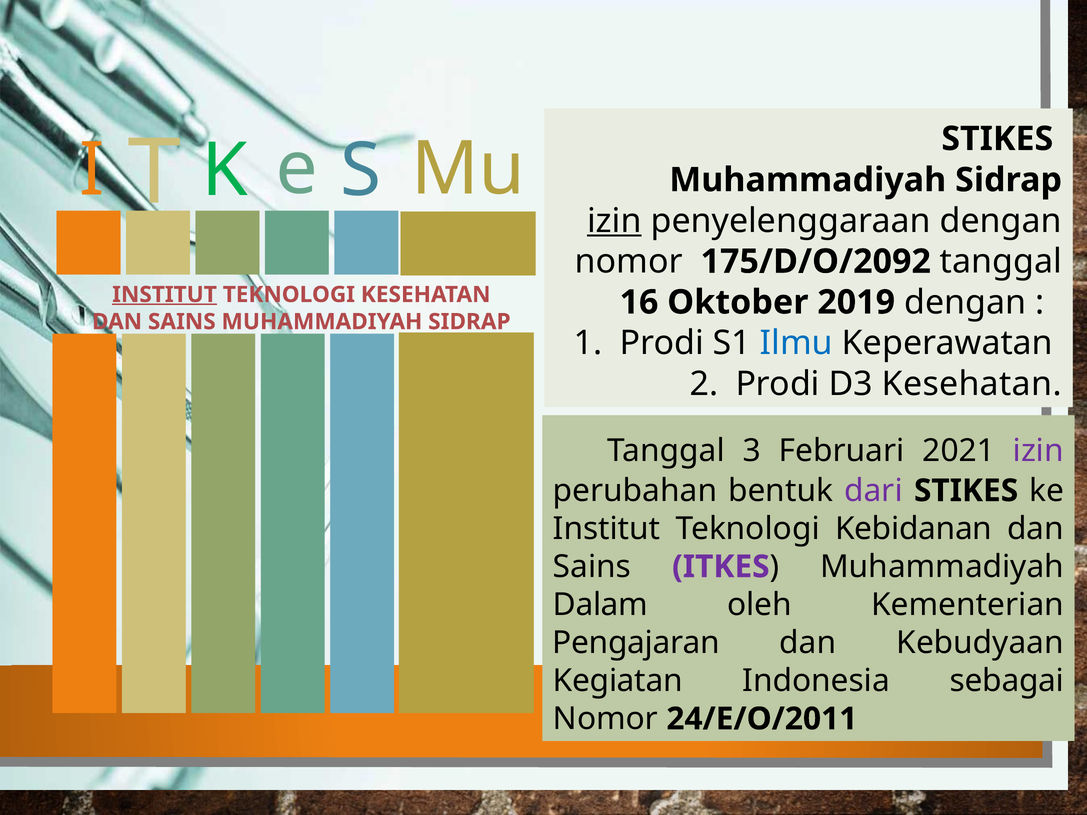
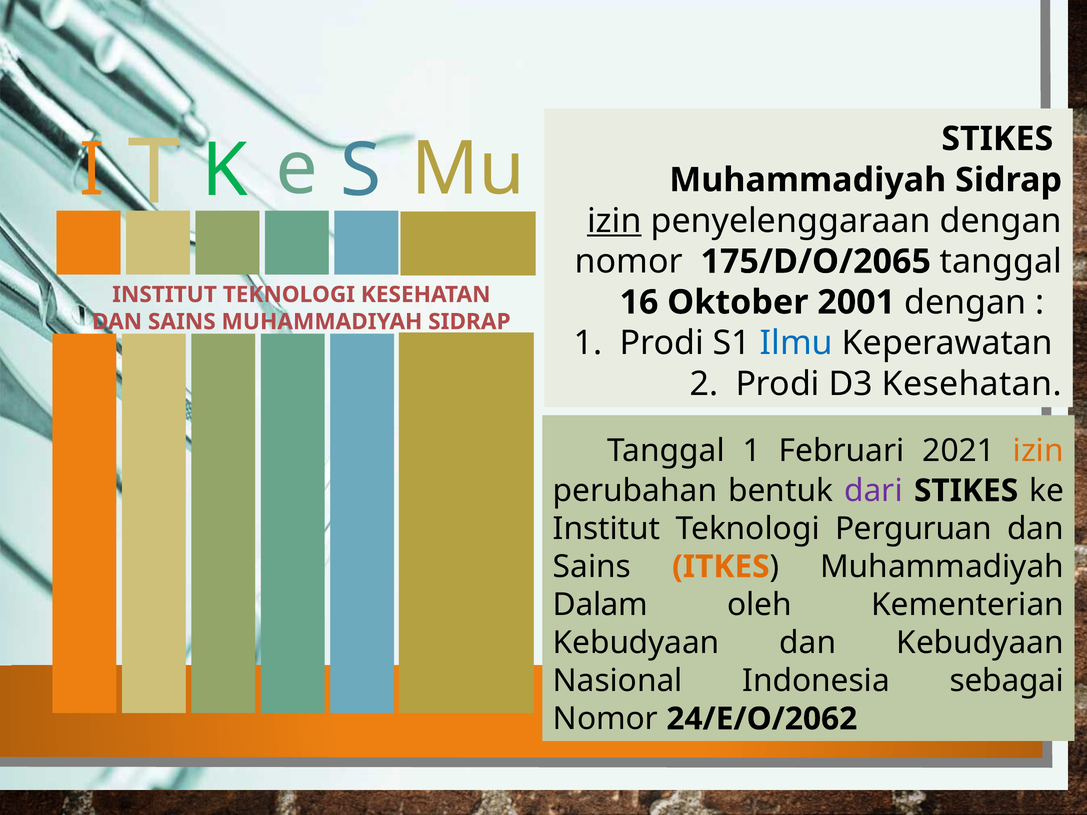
175/D/O/2092: 175/D/O/2092 -> 175/D/O/2065
INSTITUT at (164, 295) underline: present -> none
2019: 2019 -> 2001
Tanggal 3: 3 -> 1
izin at (1038, 451) colour: purple -> orange
Kebidanan: Kebidanan -> Perguruan
ITKES colour: purple -> orange
Pengajaran at (636, 643): Pengajaran -> Kebudyaan
Kegiatan: Kegiatan -> Nasional
24/E/O/2011: 24/E/O/2011 -> 24/E/O/2062
